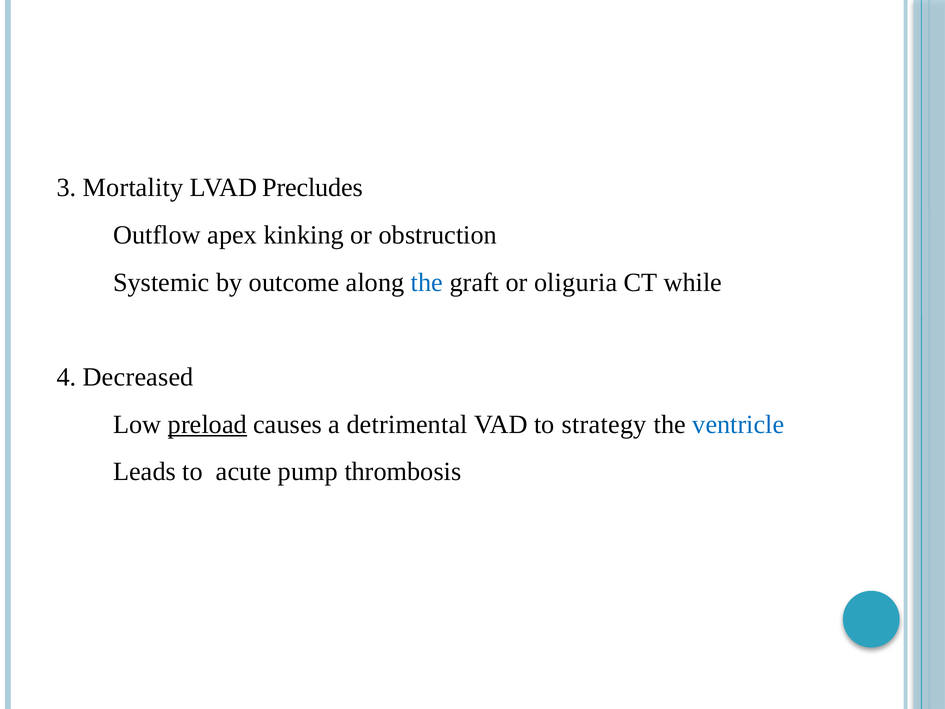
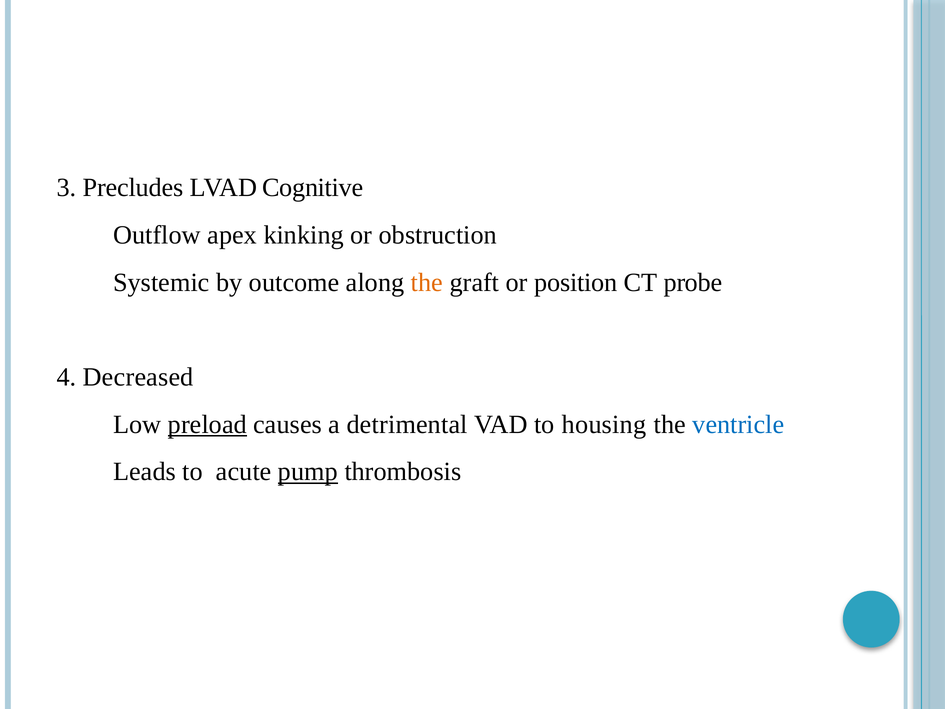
Mortality: Mortality -> Precludes
Precludes: Precludes -> Cognitive
the at (427, 282) colour: blue -> orange
oliguria: oliguria -> position
while: while -> probe
strategy: strategy -> housing
pump underline: none -> present
